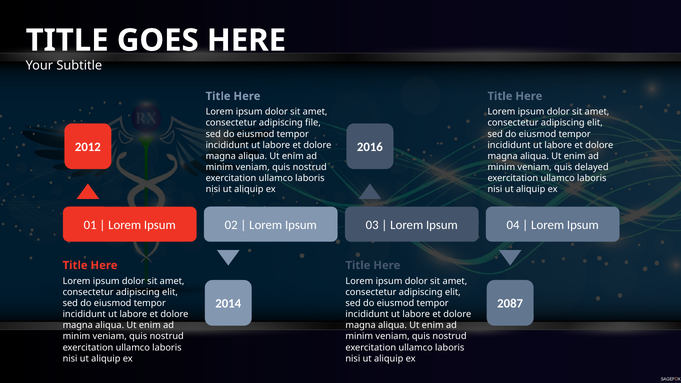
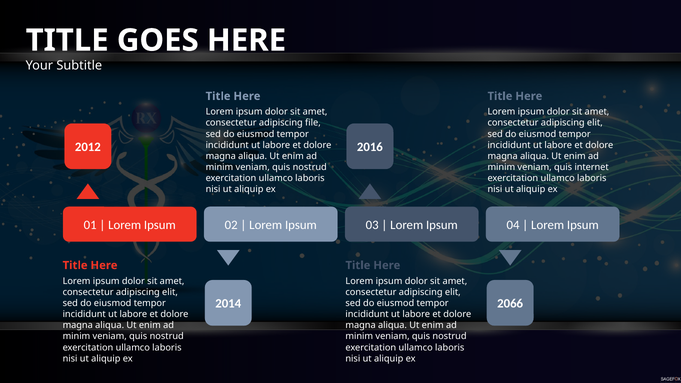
delayed: delayed -> internet
2087: 2087 -> 2066
